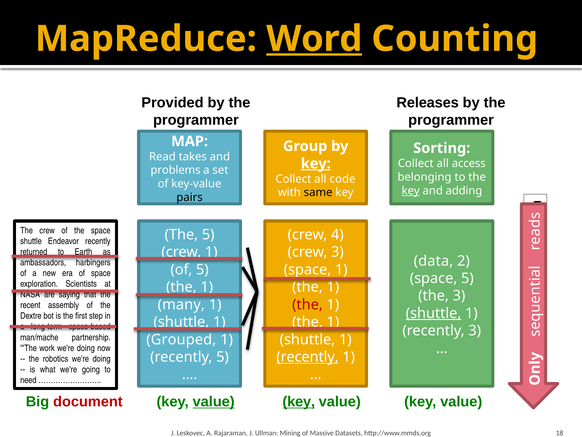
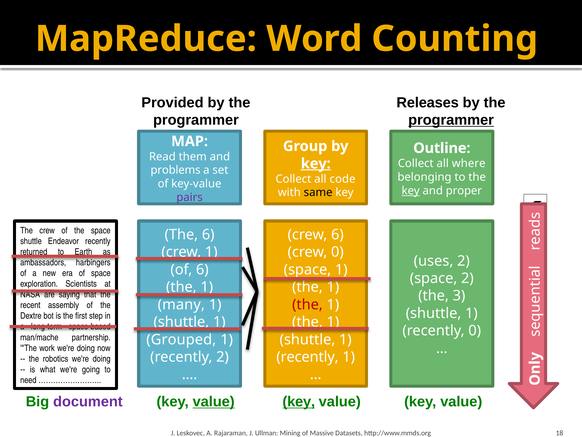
Word underline: present -> none
programmer at (451, 120) underline: none -> present
Sorting: Sorting -> Outline
takes: takes -> them
access: access -> where
adding: adding -> proper
pairs colour: black -> purple
The 5: 5 -> 6
crew 4: 4 -> 6
crew 3: 3 -> 0
data: data -> uses
of 5: 5 -> 6
space 5: 5 -> 2
shuttle at (434, 313) underline: present -> none
recently 3: 3 -> 0
recently 5: 5 -> 2
recently at (307, 357) underline: present -> none
document colour: red -> purple
